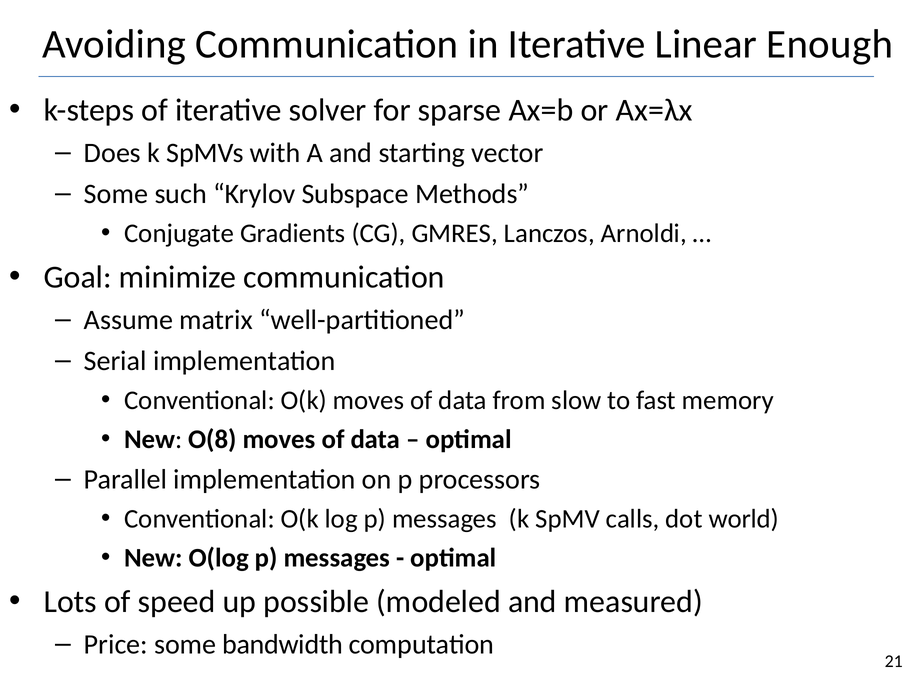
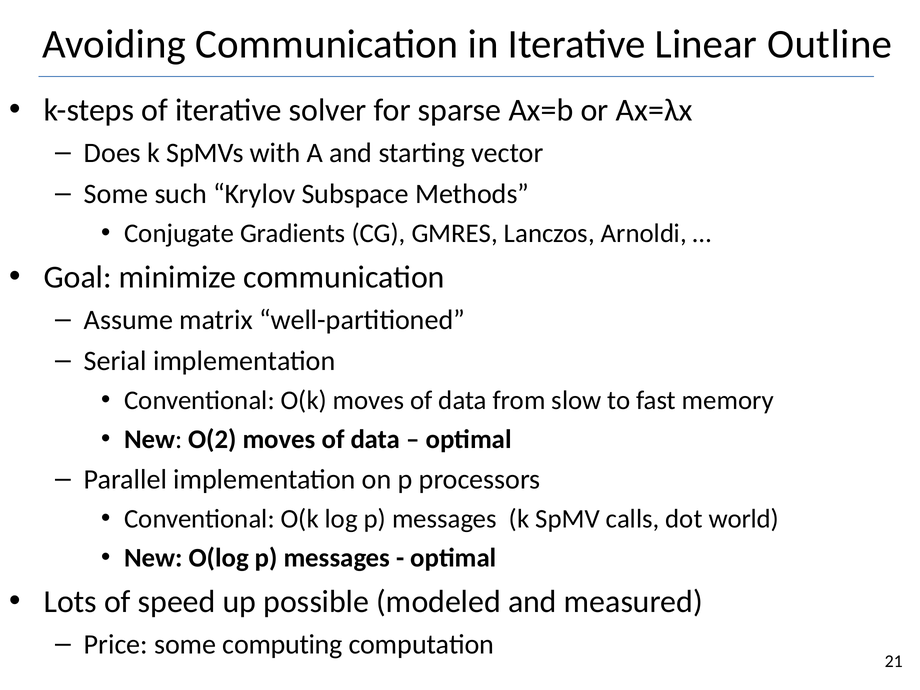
Enough: Enough -> Outline
O(8: O(8 -> O(2
bandwidth: bandwidth -> computing
